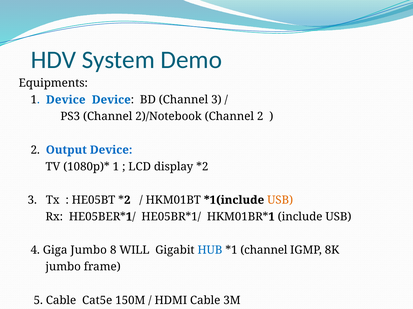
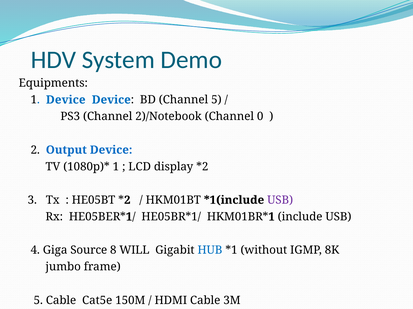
Channel 3: 3 -> 5
Channel 2: 2 -> 0
USB at (280, 201) colour: orange -> purple
Giga Jumbo: Jumbo -> Source
channel at (264, 251): channel -> without
